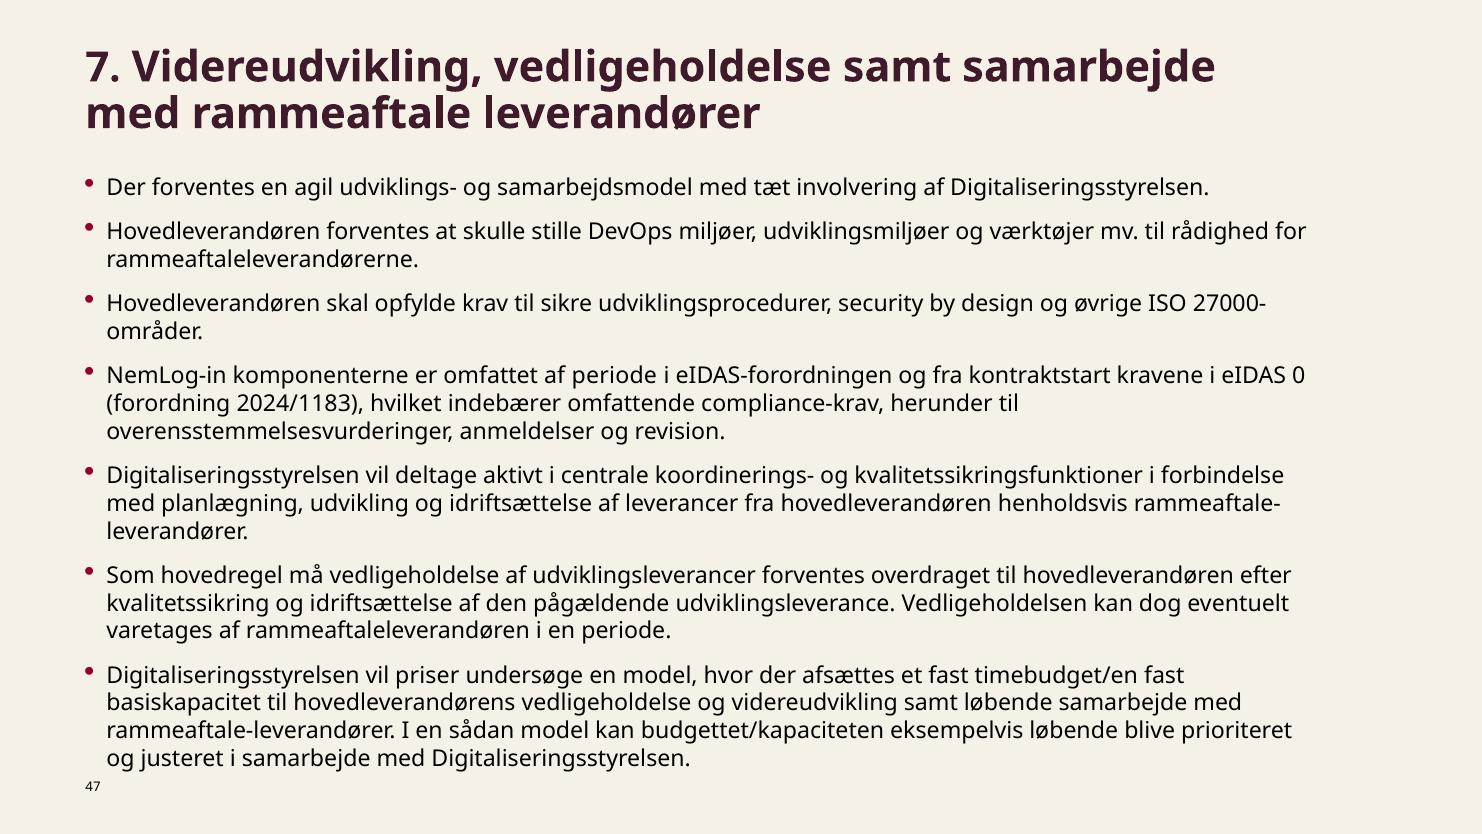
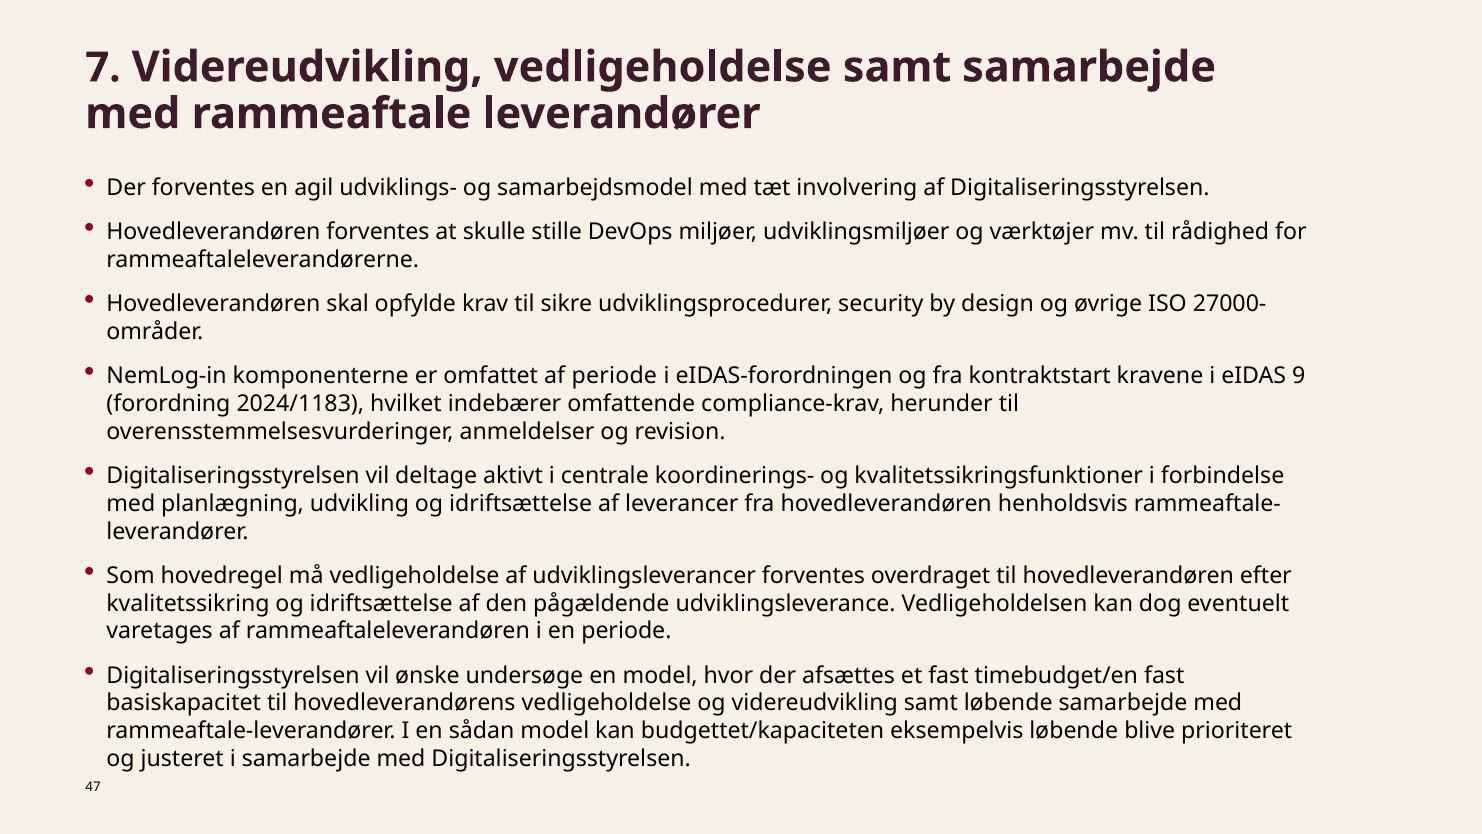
0: 0 -> 9
priser: priser -> ønske
